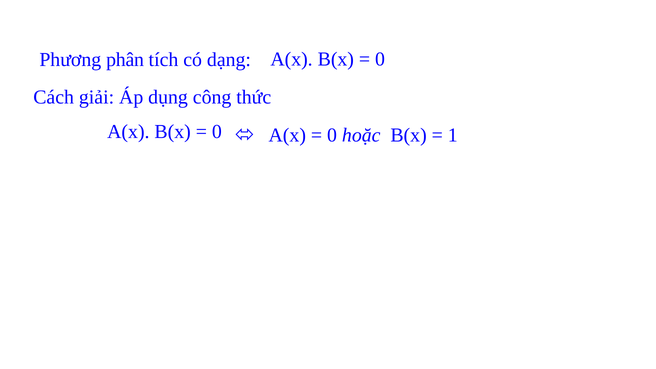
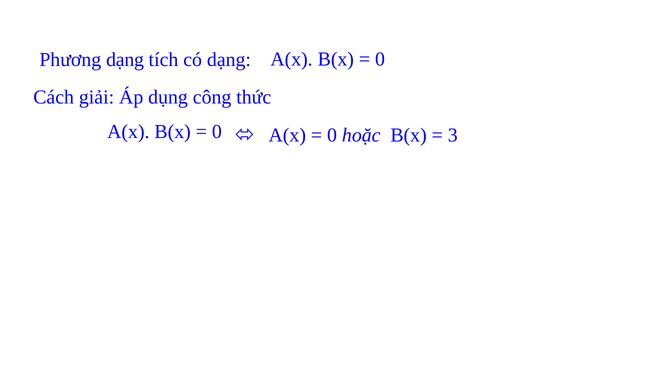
Phương phân: phân -> dạng
1: 1 -> 3
